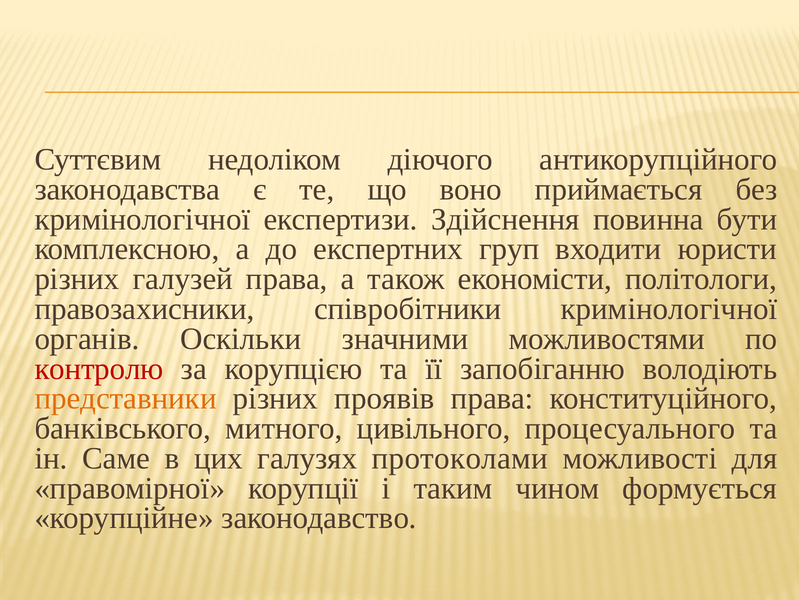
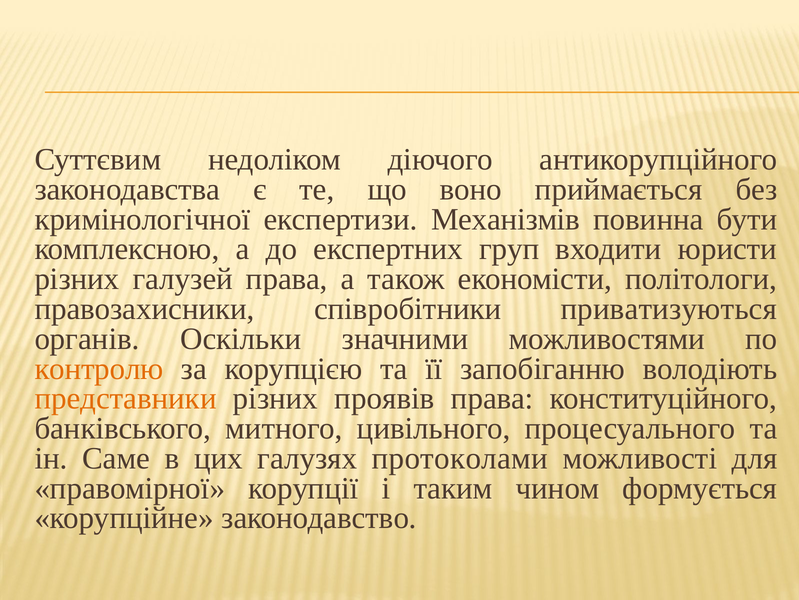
Здійснення: Здійснення -> Механізмів
співробітники кримінологічної: кримінологічної -> приватизуються
контролю colour: red -> orange
